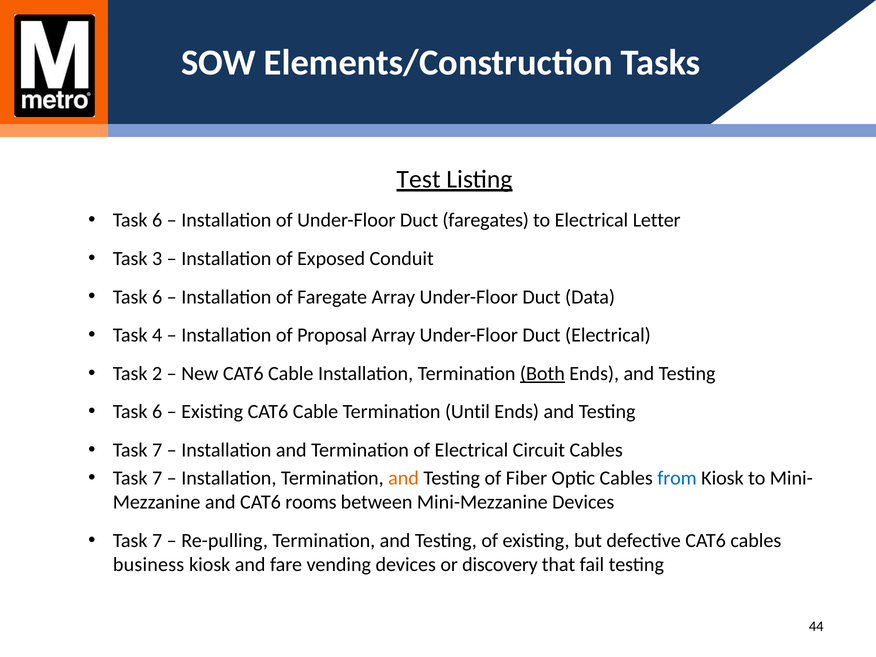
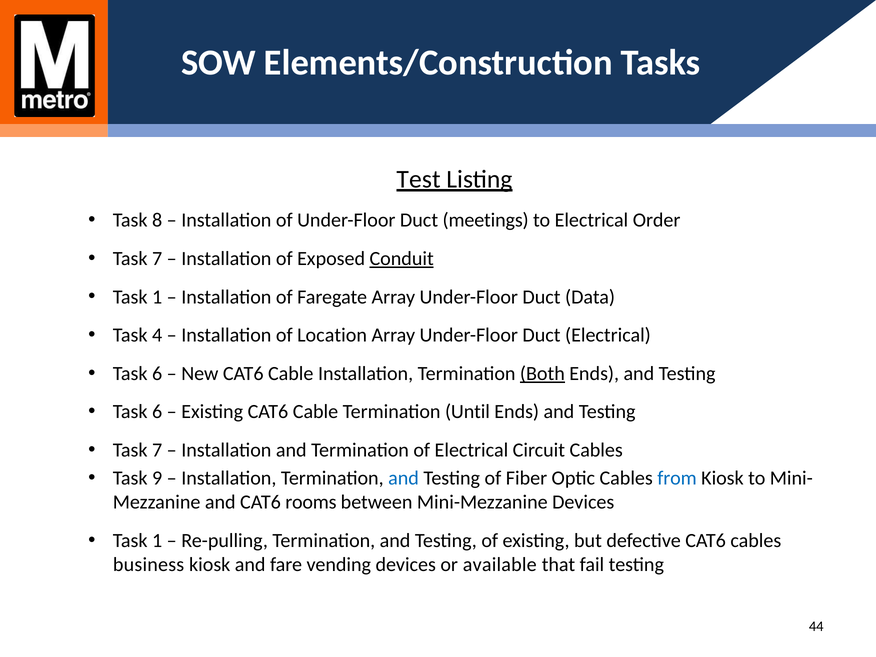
6 at (157, 220): 6 -> 8
faregates: faregates -> meetings
Letter: Letter -> Order
3 at (157, 259): 3 -> 7
Conduit underline: none -> present
6 at (157, 297): 6 -> 1
Proposal: Proposal -> Location
2 at (157, 374): 2 -> 6
7 at (157, 478): 7 -> 9
and at (404, 478) colour: orange -> blue
7 at (157, 541): 7 -> 1
discovery: discovery -> available
